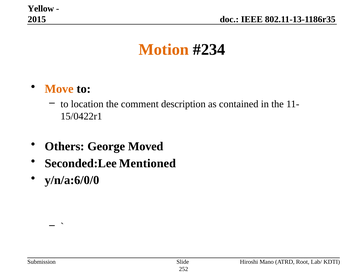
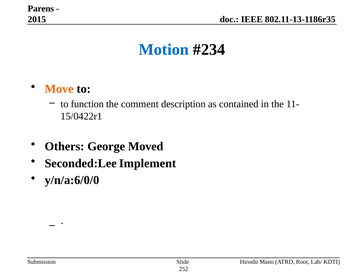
Yellow: Yellow -> Parens
Motion colour: orange -> blue
location: location -> function
Mentioned: Mentioned -> Implement
